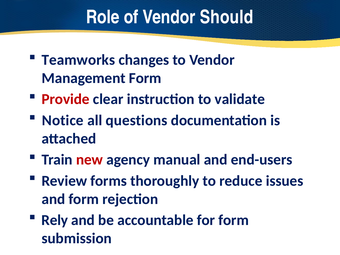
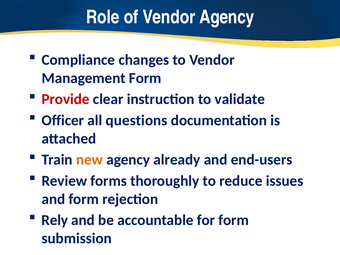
Vendor Should: Should -> Agency
Teamworks: Teamworks -> Compliance
Notice: Notice -> Officer
new colour: red -> orange
manual: manual -> already
